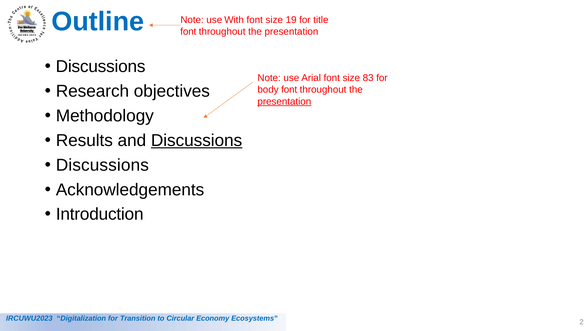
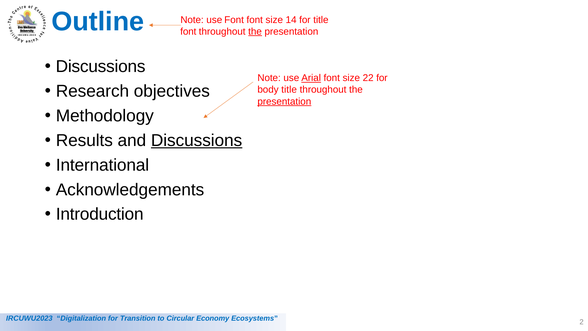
use With: With -> Font
19: 19 -> 14
the at (255, 32) underline: none -> present
Arial underline: none -> present
83: 83 -> 22
body font: font -> title
Discussions at (102, 165): Discussions -> International
